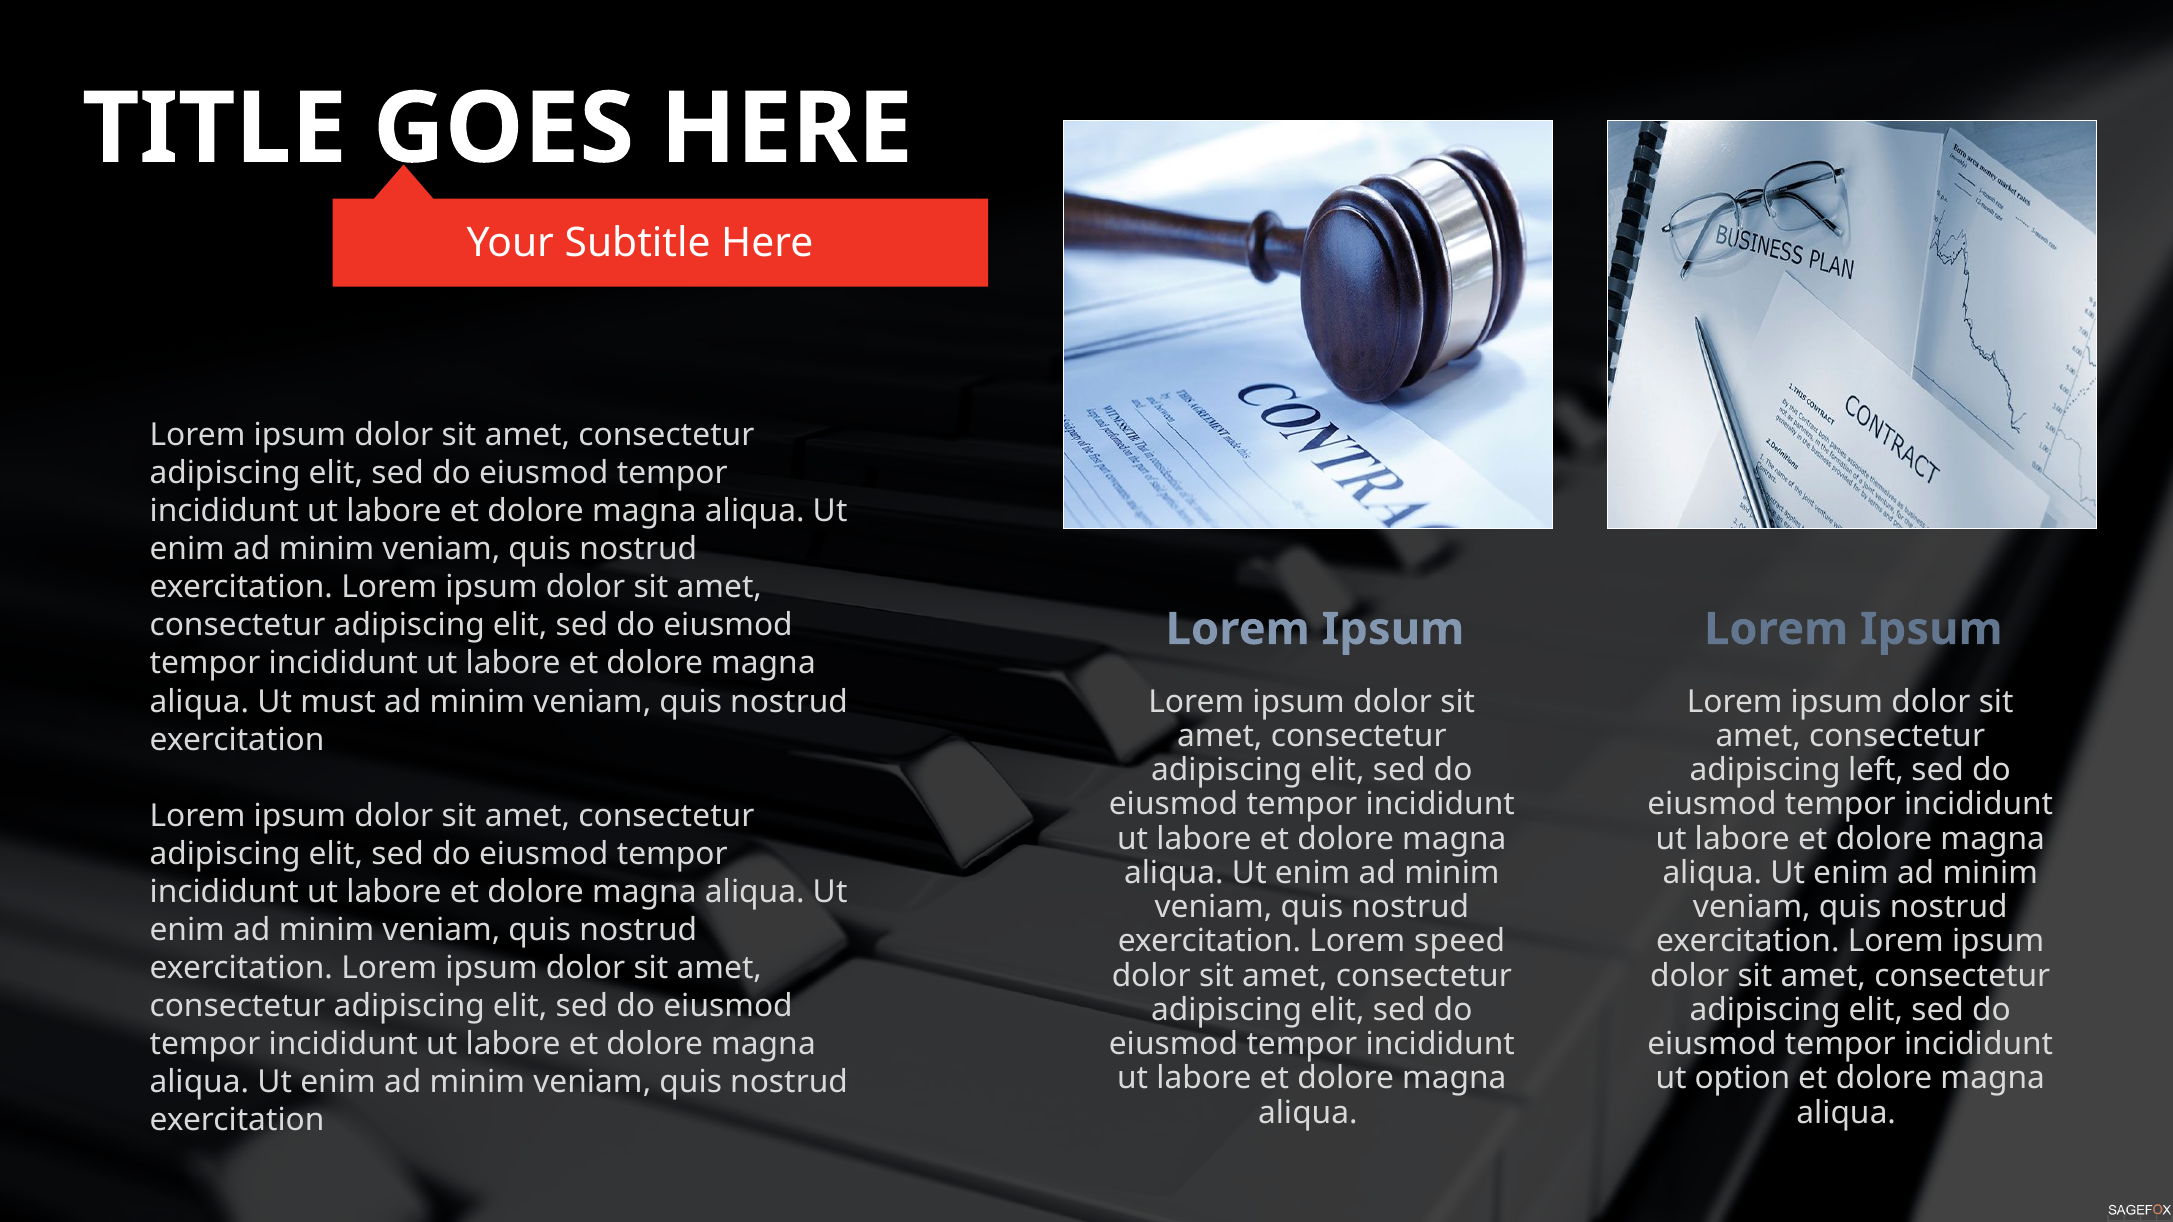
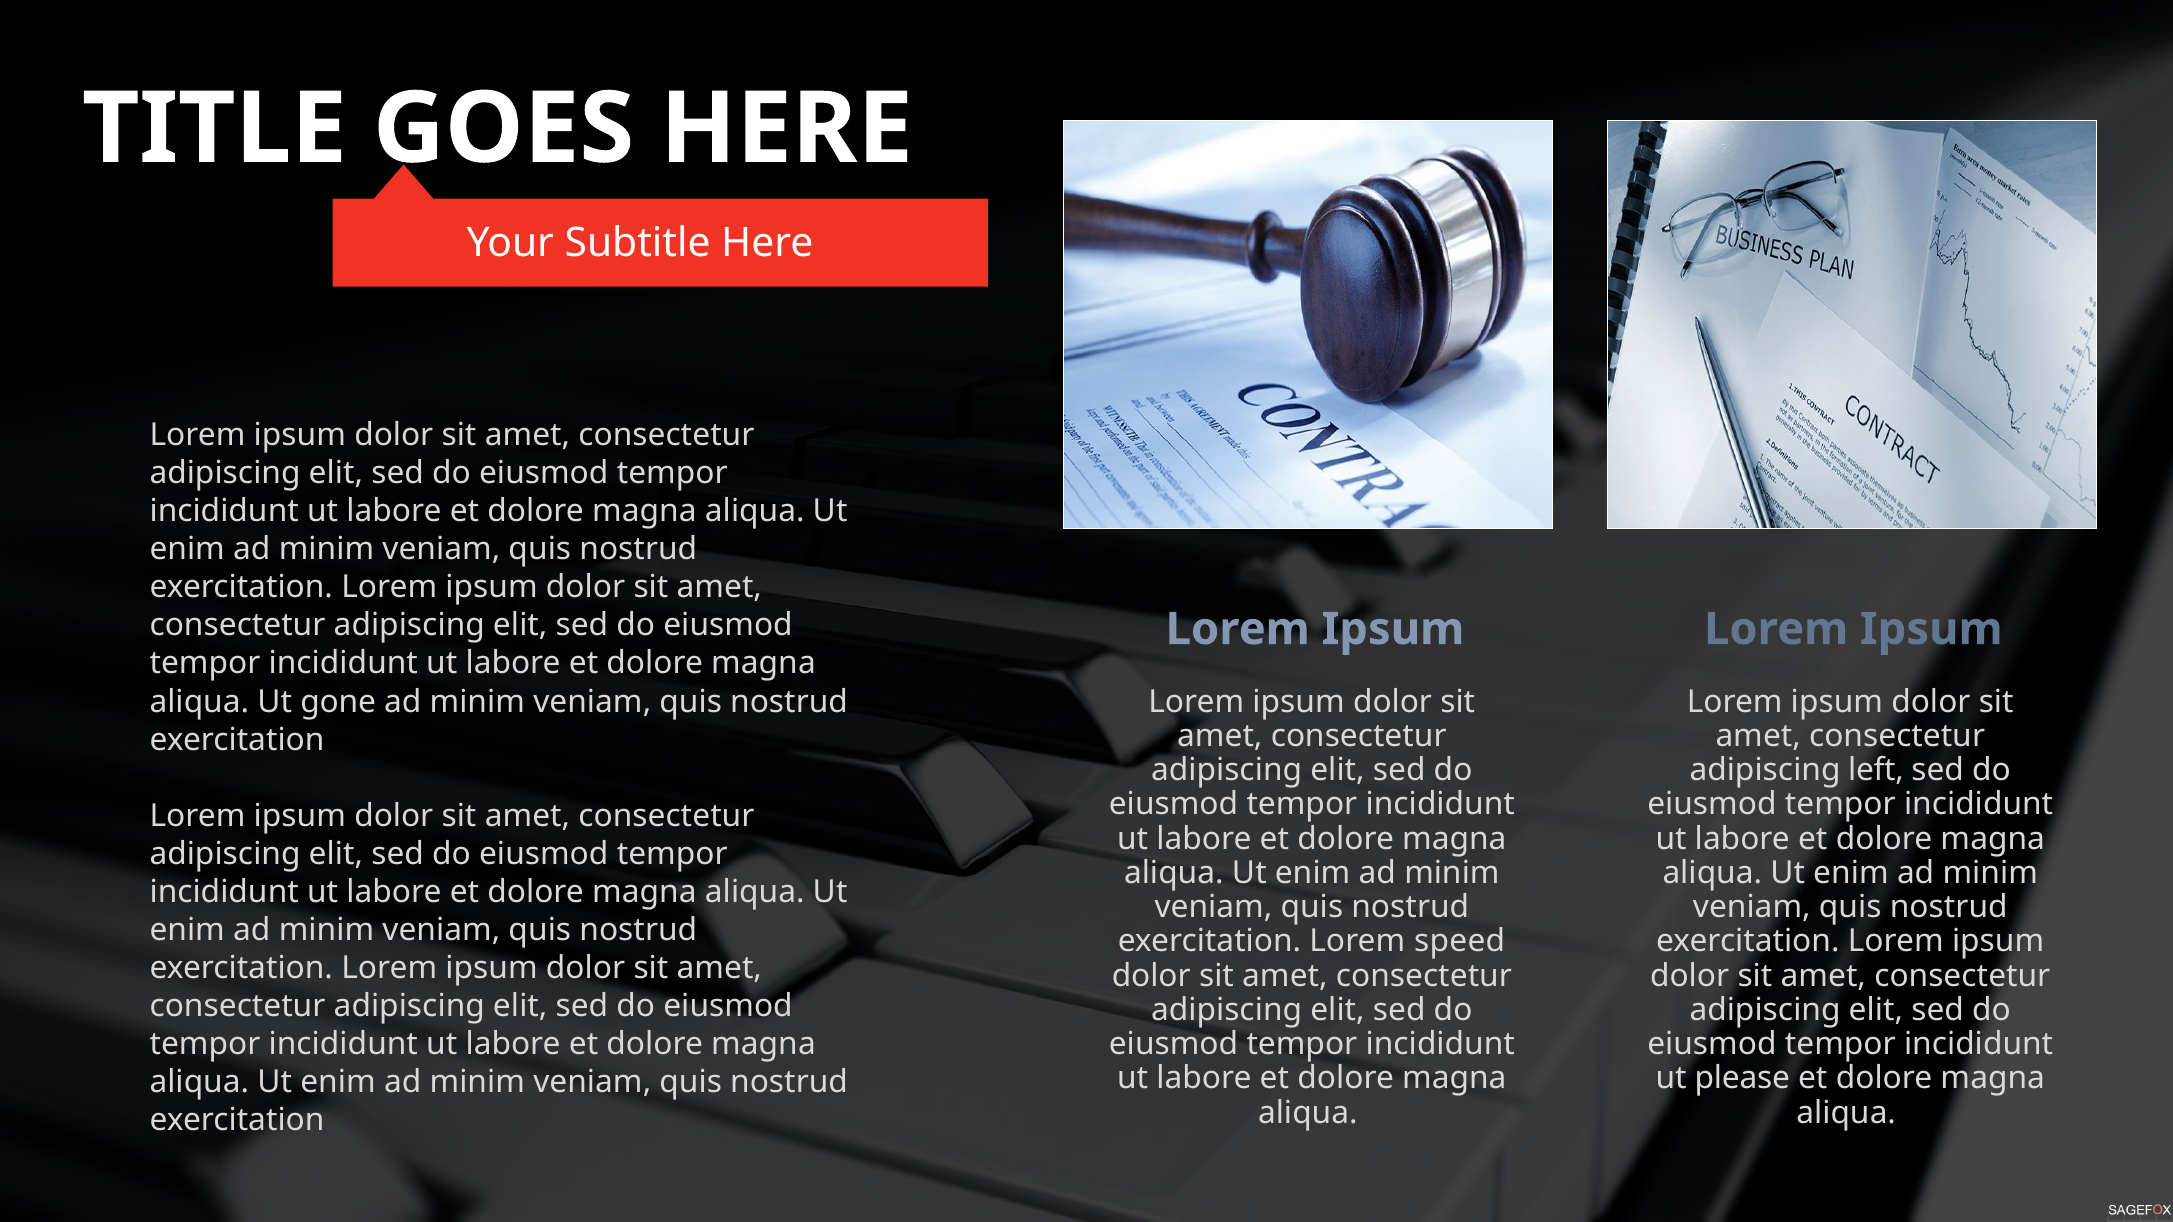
must: must -> gone
option: option -> please
